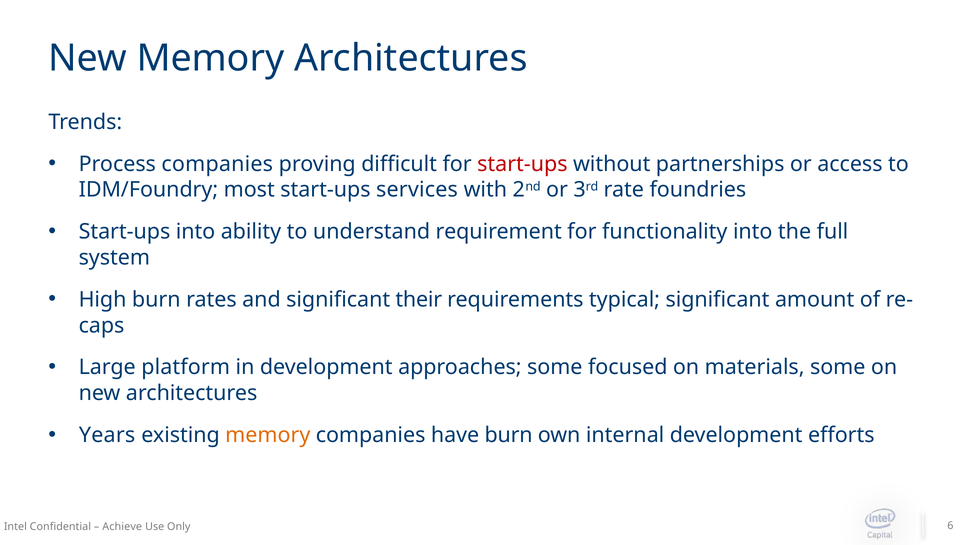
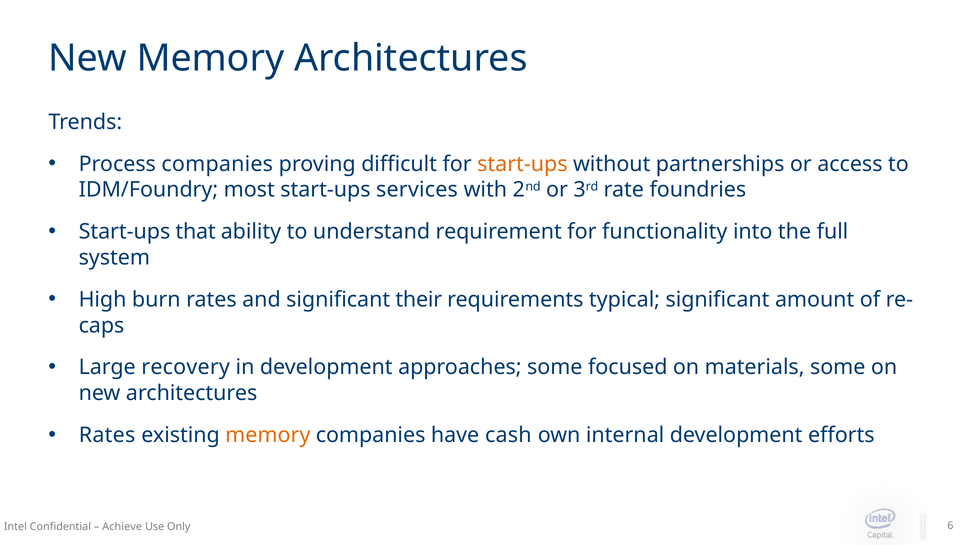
start-ups at (522, 164) colour: red -> orange
Start-ups into: into -> that
platform: platform -> recovery
Years at (107, 435): Years -> Rates
have burn: burn -> cash
